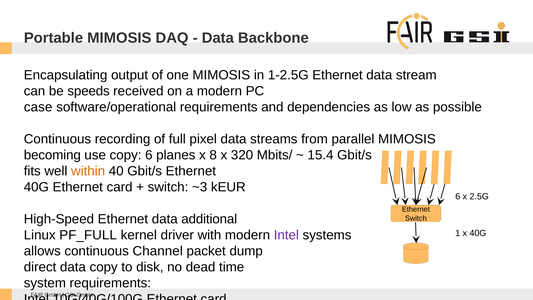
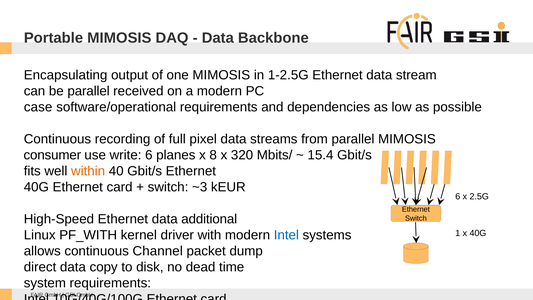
be speeds: speeds -> parallel
becoming: becoming -> consumer
use copy: copy -> write
PF_FULL: PF_FULL -> PF_WITH
Intel at (286, 235) colour: purple -> blue
